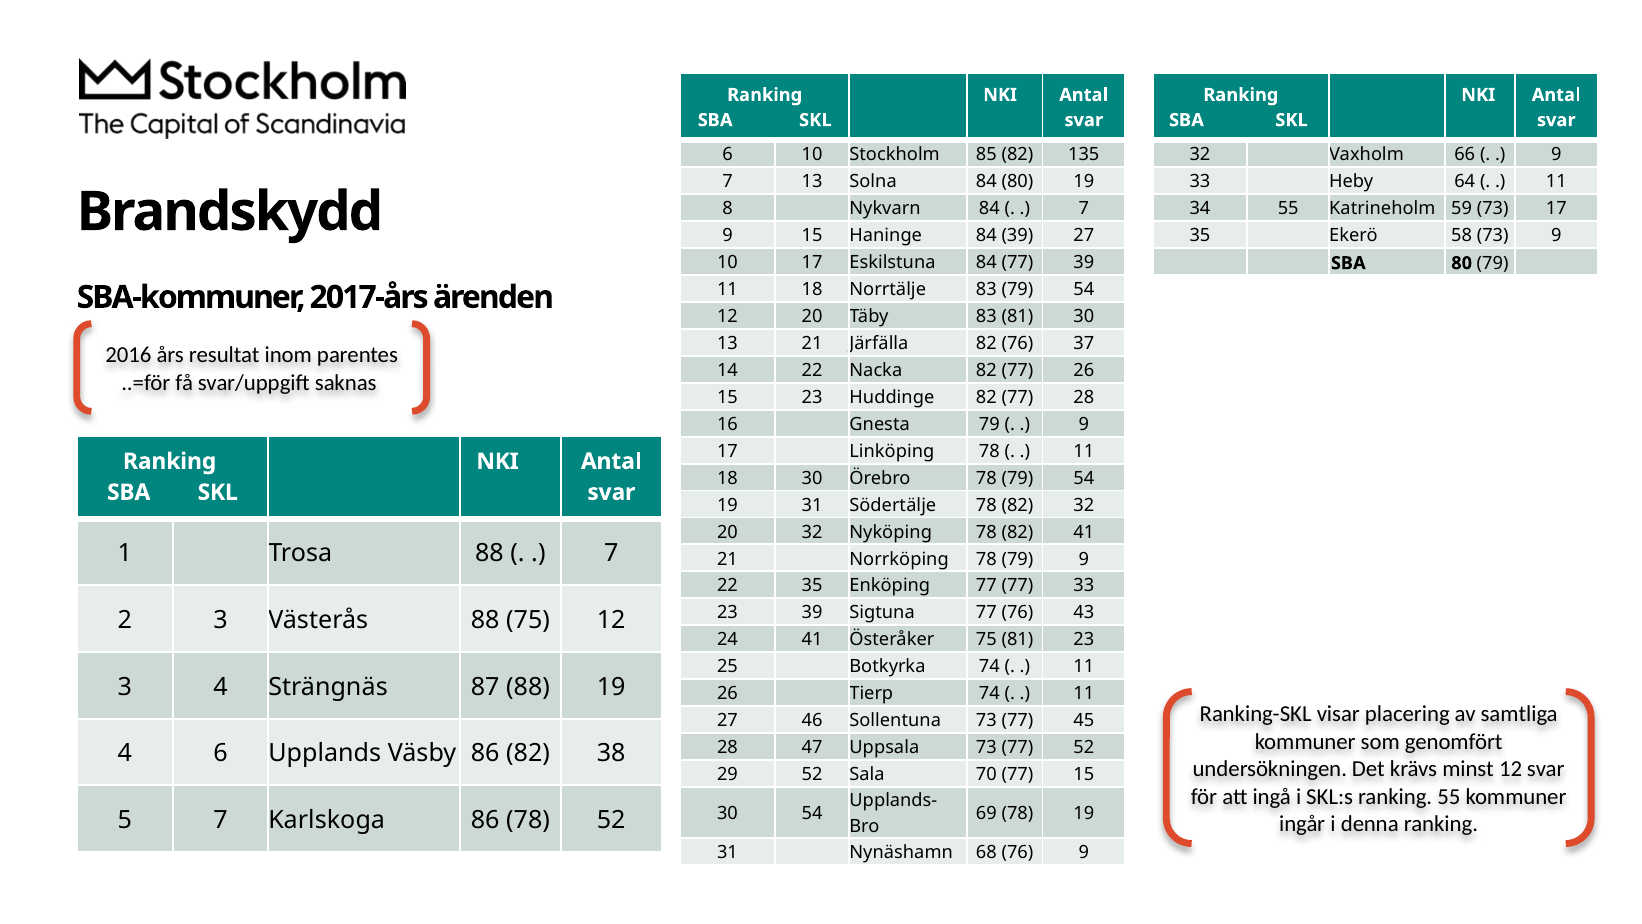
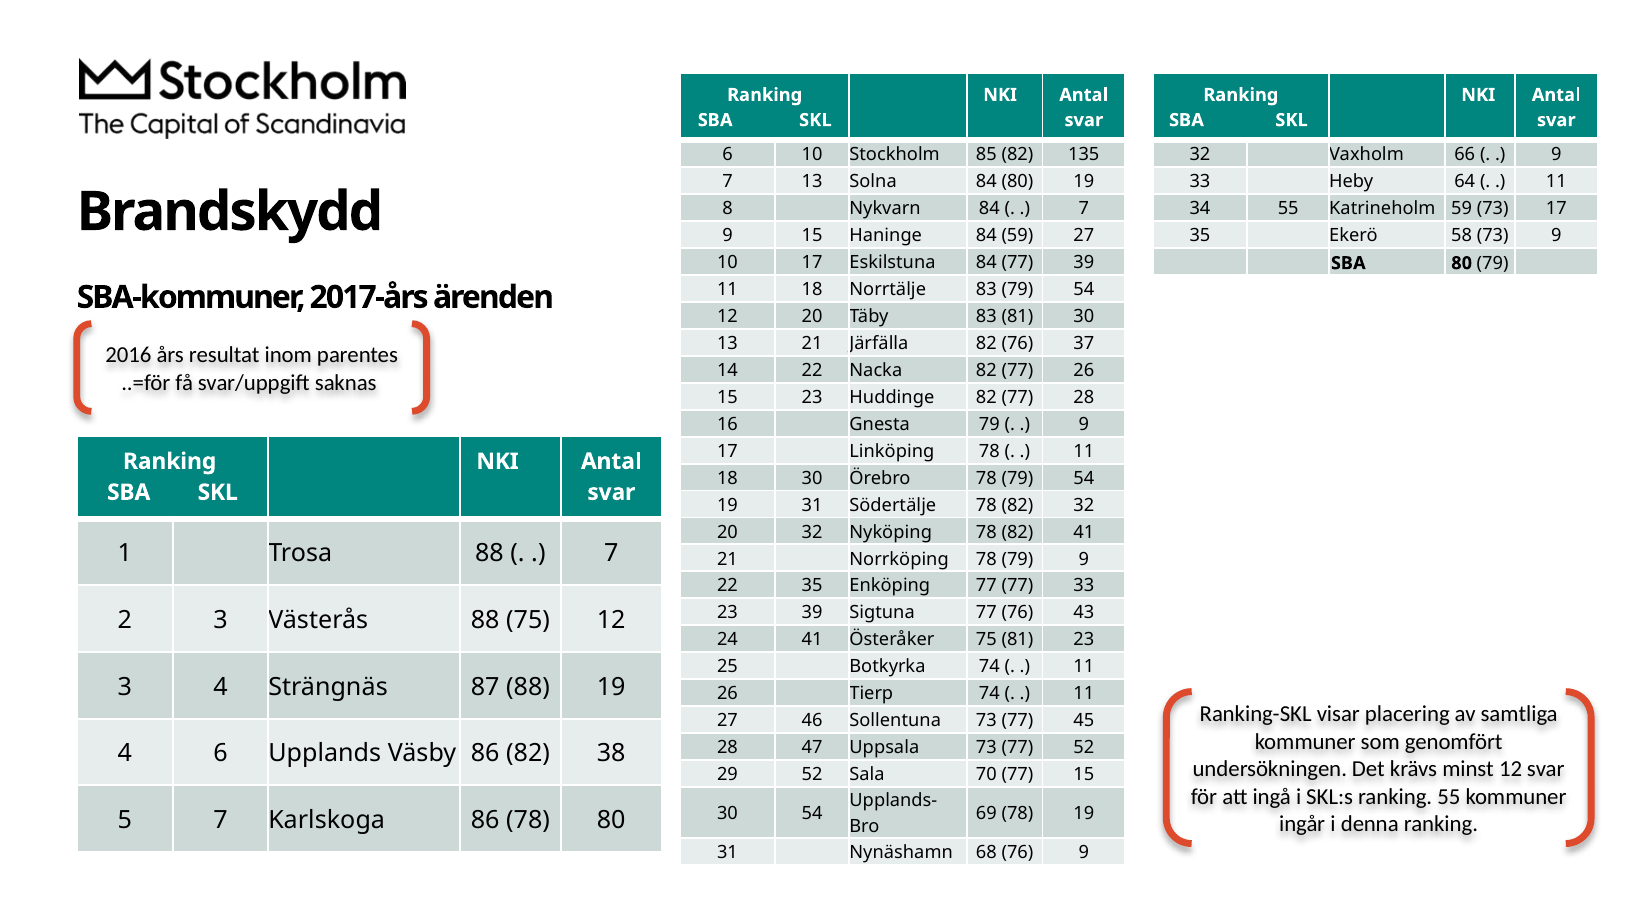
84 39: 39 -> 59
78 52: 52 -> 80
